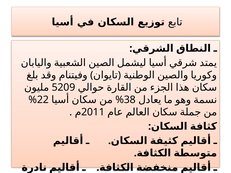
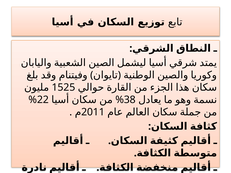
5209: 5209 -> 1525
